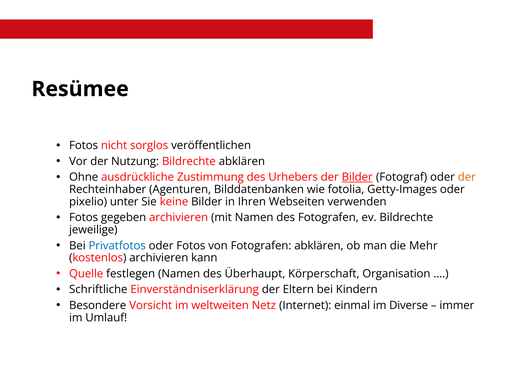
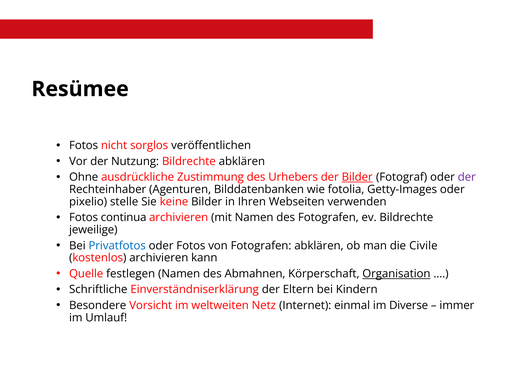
der at (467, 177) colour: orange -> purple
unter: unter -> stelle
gegeben: gegeben -> continua
Mehr: Mehr -> Civile
Überhaupt: Überhaupt -> Abmahnen
Organisation underline: none -> present
